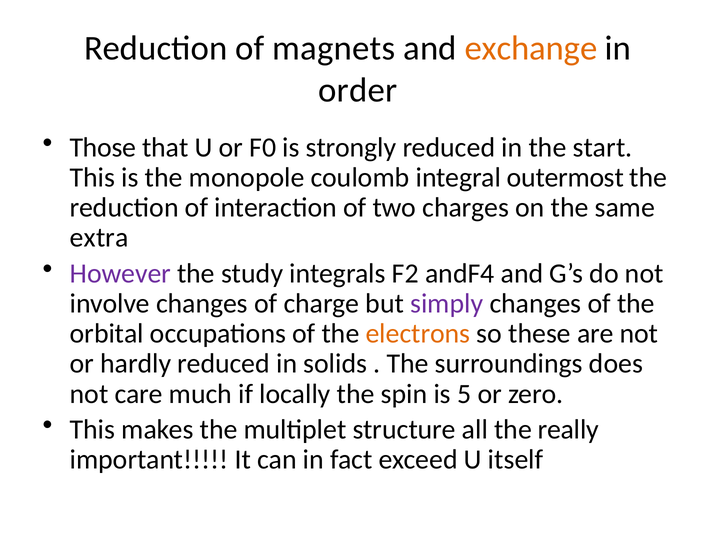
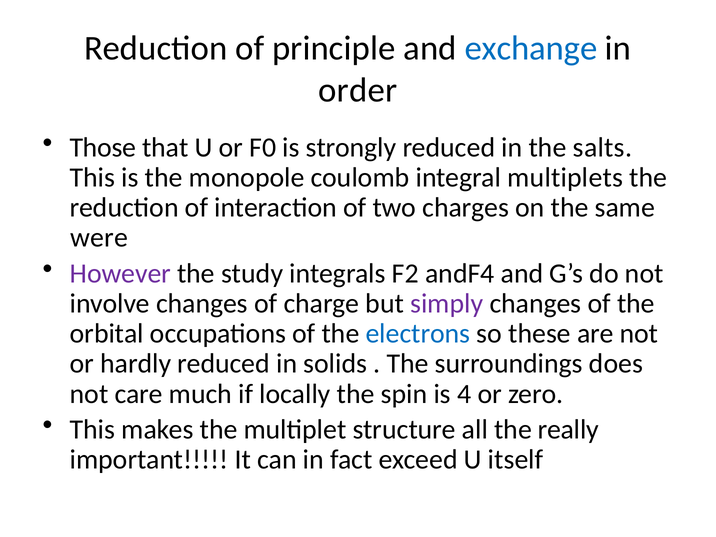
magnets: magnets -> principle
exchange colour: orange -> blue
start: start -> salts
outermost: outermost -> multiplets
extra: extra -> were
electrons colour: orange -> blue
5: 5 -> 4
